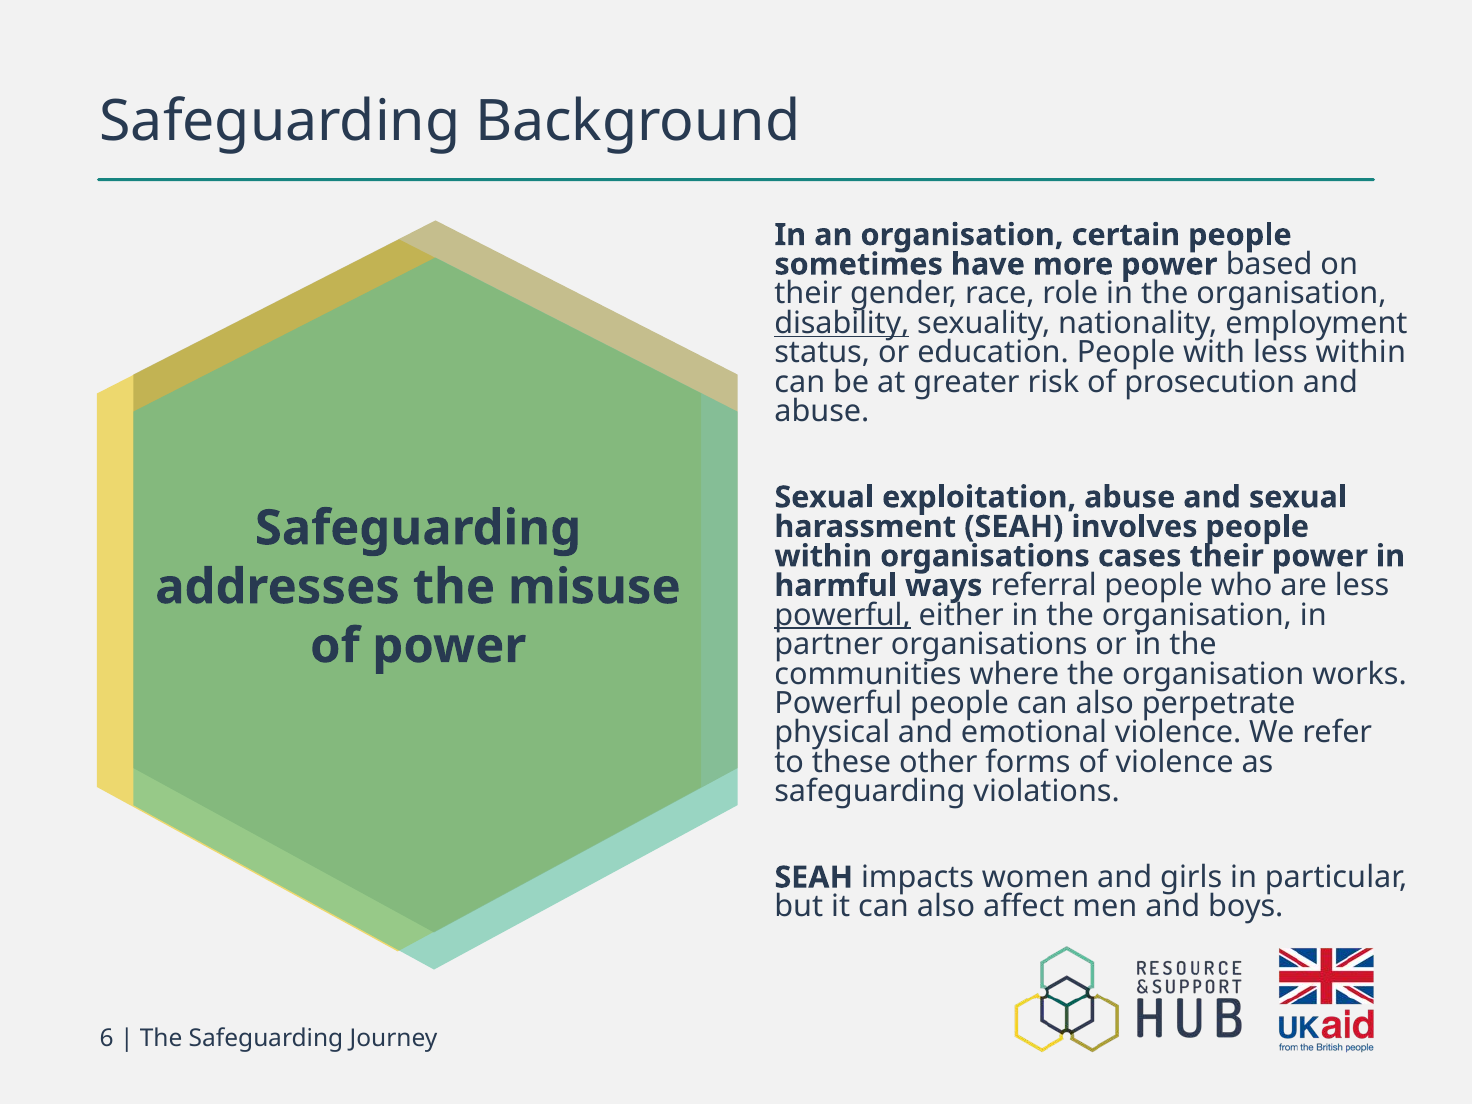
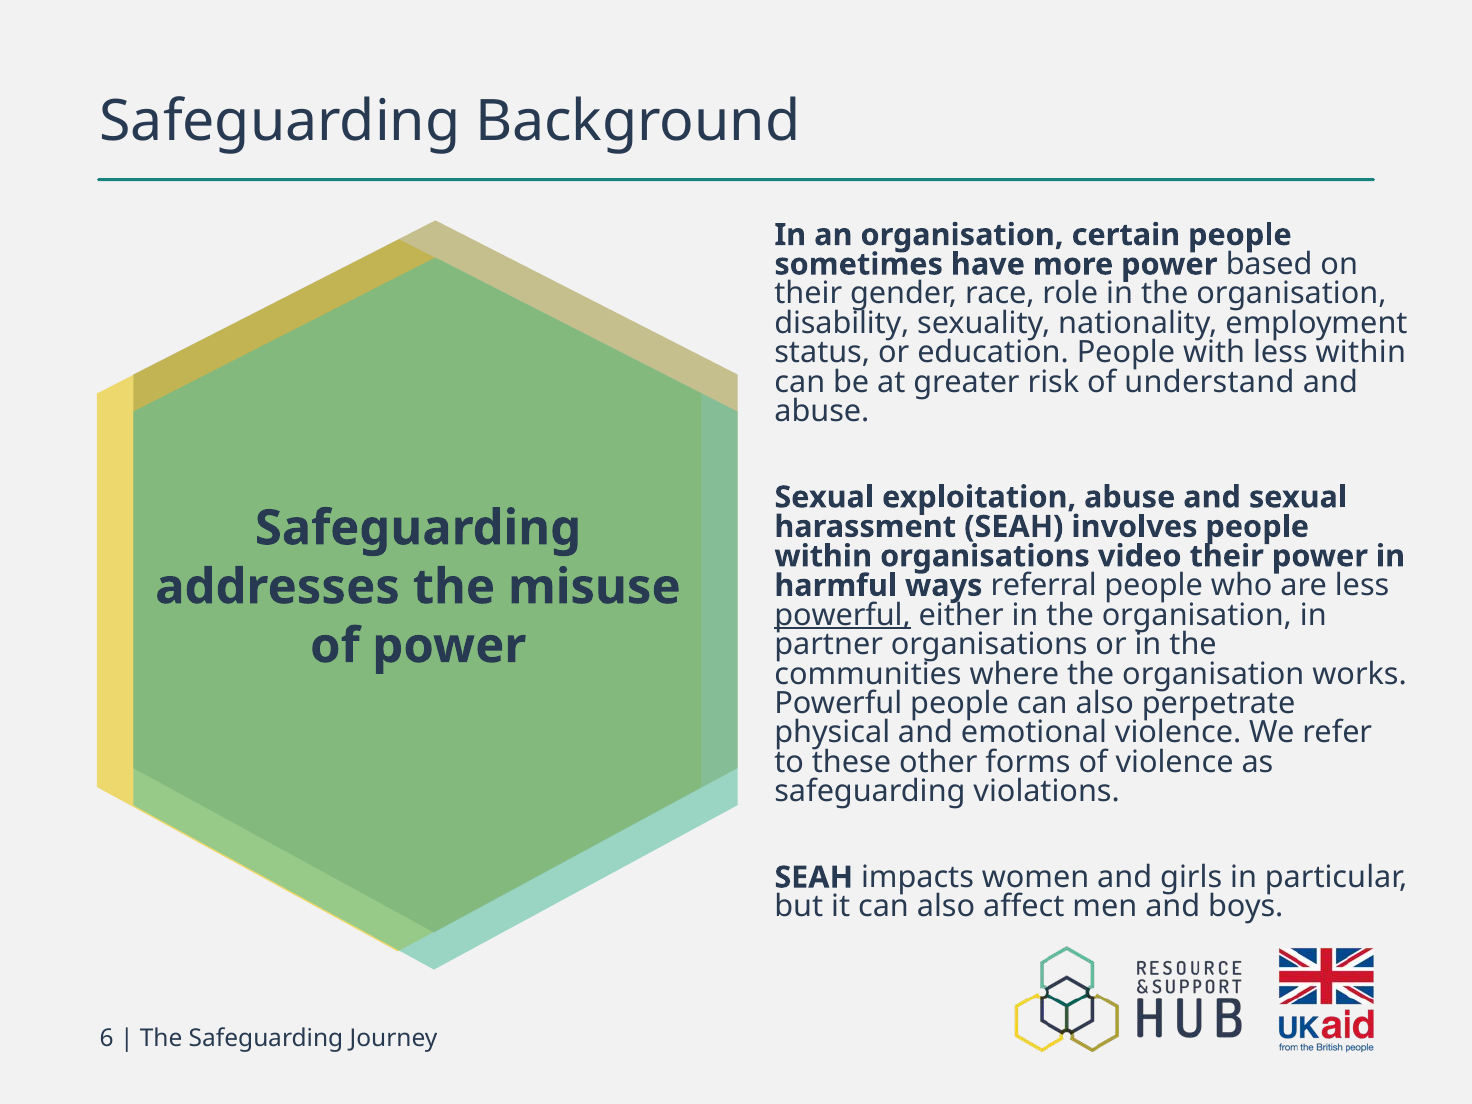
disability underline: present -> none
prosecution: prosecution -> understand
cases: cases -> video
